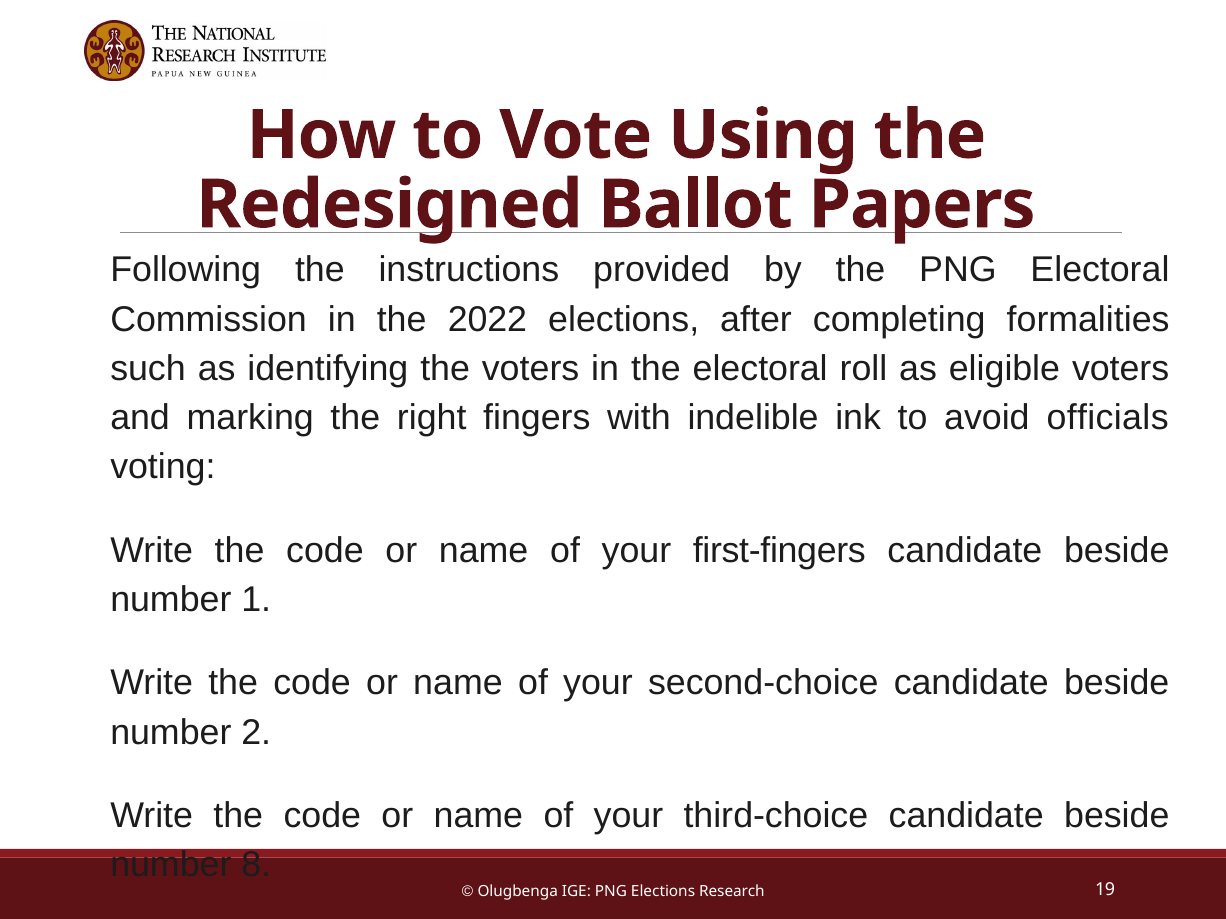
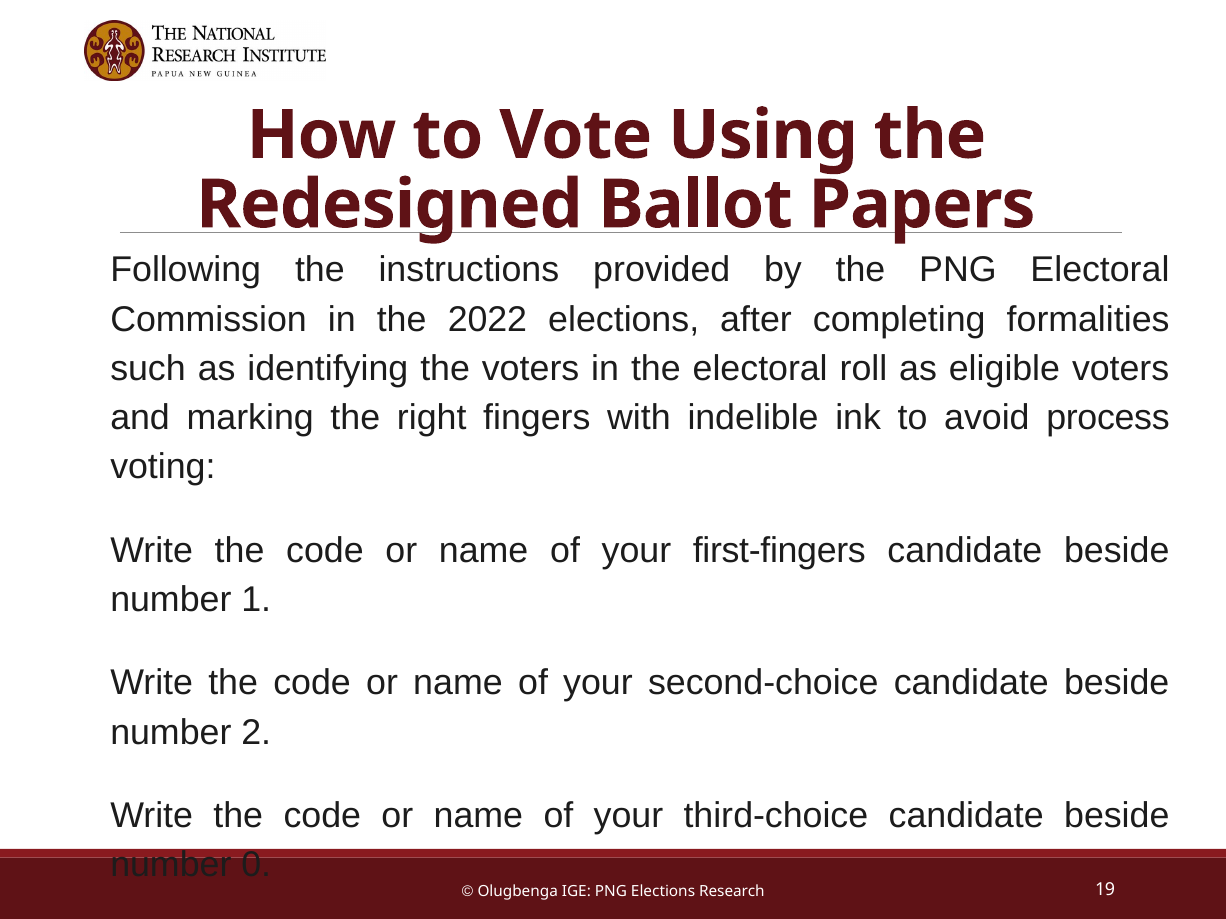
officials: officials -> process
8: 8 -> 0
